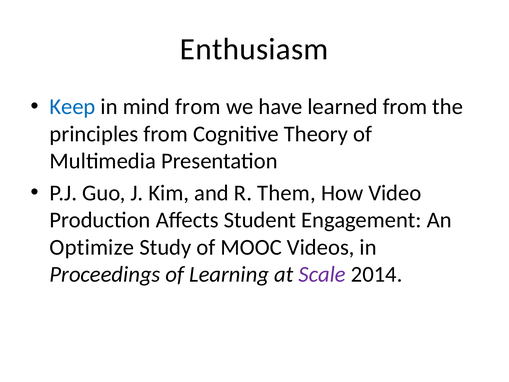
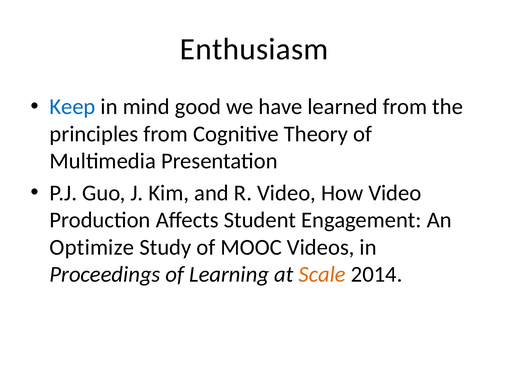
mind from: from -> good
R Them: Them -> Video
Scale colour: purple -> orange
